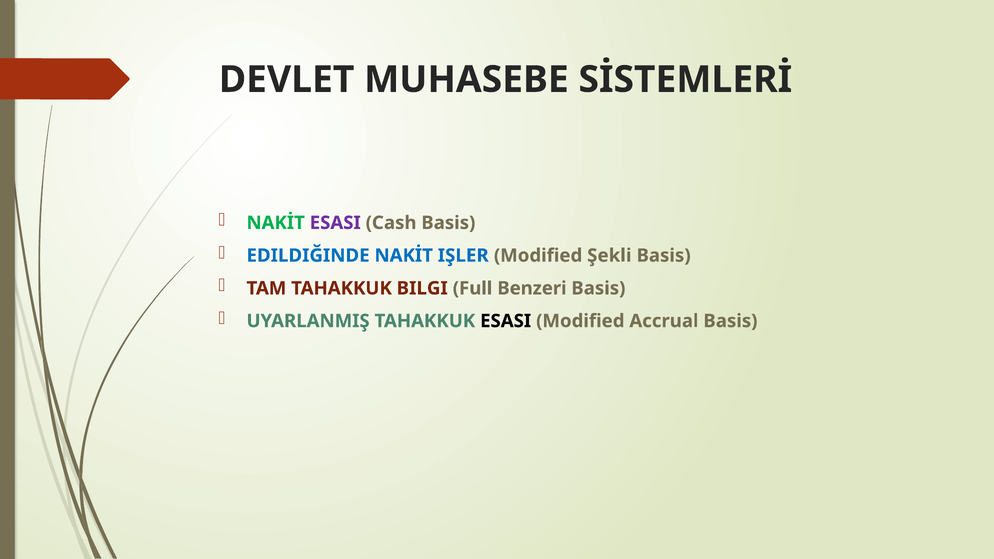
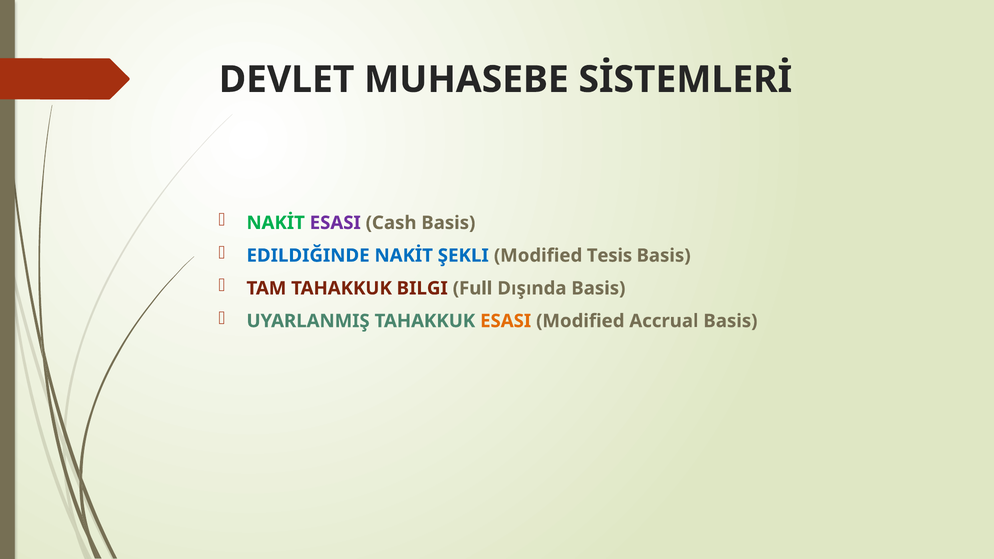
IŞLER: IŞLER -> ŞEKLI
Şekli: Şekli -> Tesis
Benzeri: Benzeri -> Dışında
ESASI at (506, 321) colour: black -> orange
